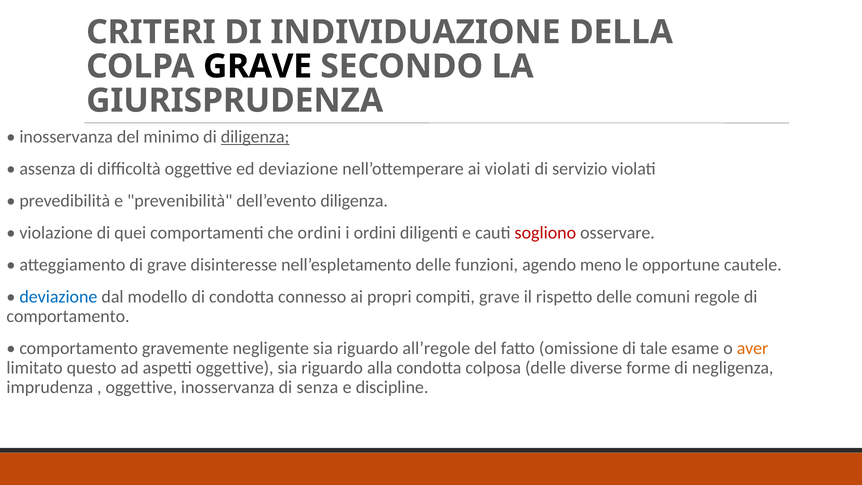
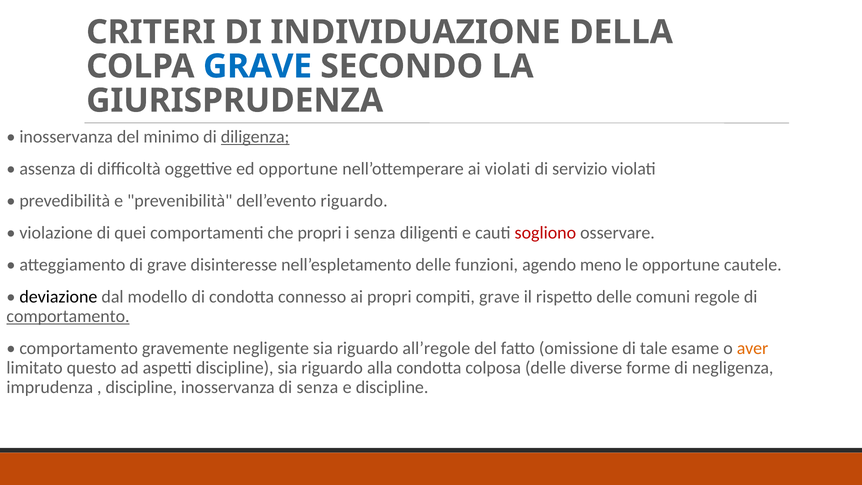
GRAVE at (258, 66) colour: black -> blue
ed deviazione: deviazione -> opportune
dell’evento diligenza: diligenza -> riguardo
che ordini: ordini -> propri
i ordini: ordini -> senza
deviazione at (58, 297) colour: blue -> black
comportamento at (68, 316) underline: none -> present
aspetti oggettive: oggettive -> discipline
oggettive at (141, 387): oggettive -> discipline
